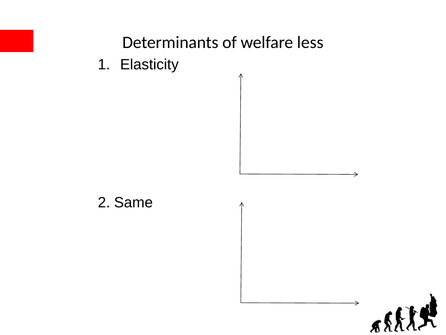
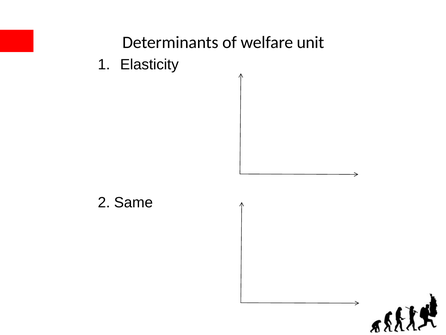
less: less -> unit
